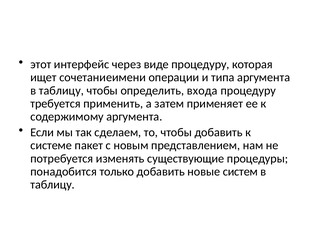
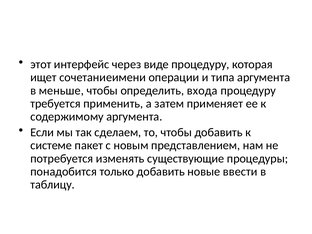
таблицу at (61, 91): таблицу -> меньше
систем: систем -> ввести
